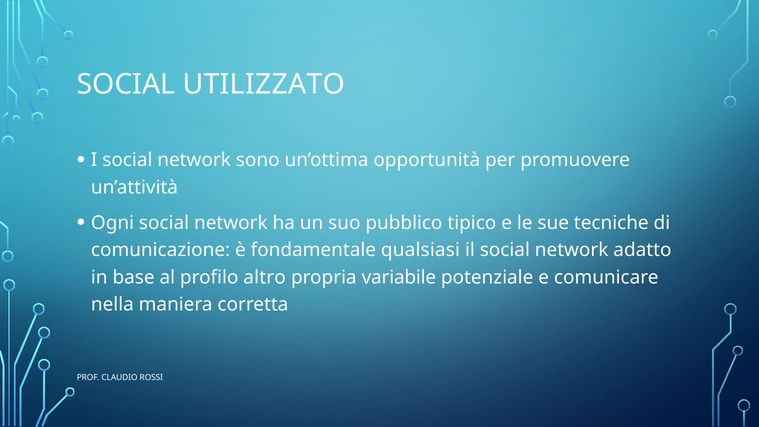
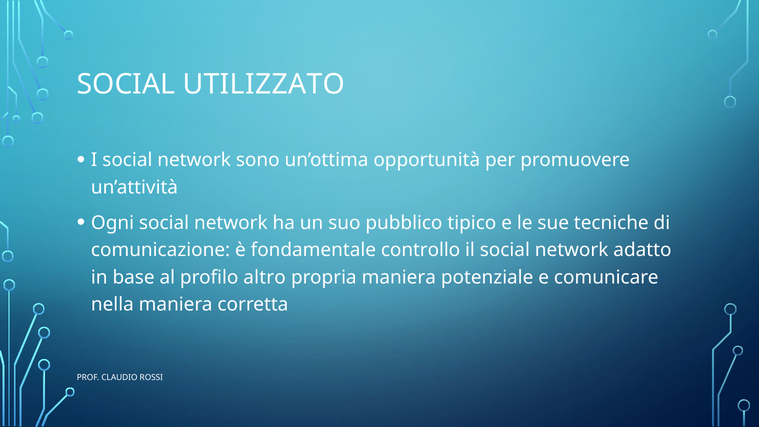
qualsiasi: qualsiasi -> controllo
propria variabile: variabile -> maniera
